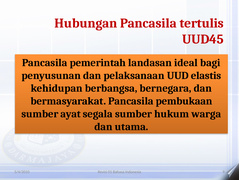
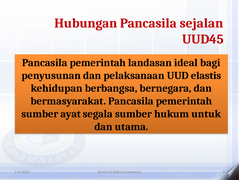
tertulis: tertulis -> sejalan
bermasyarakat Pancasila pembukaan: pembukaan -> pemerintah
warga: warga -> untuk
